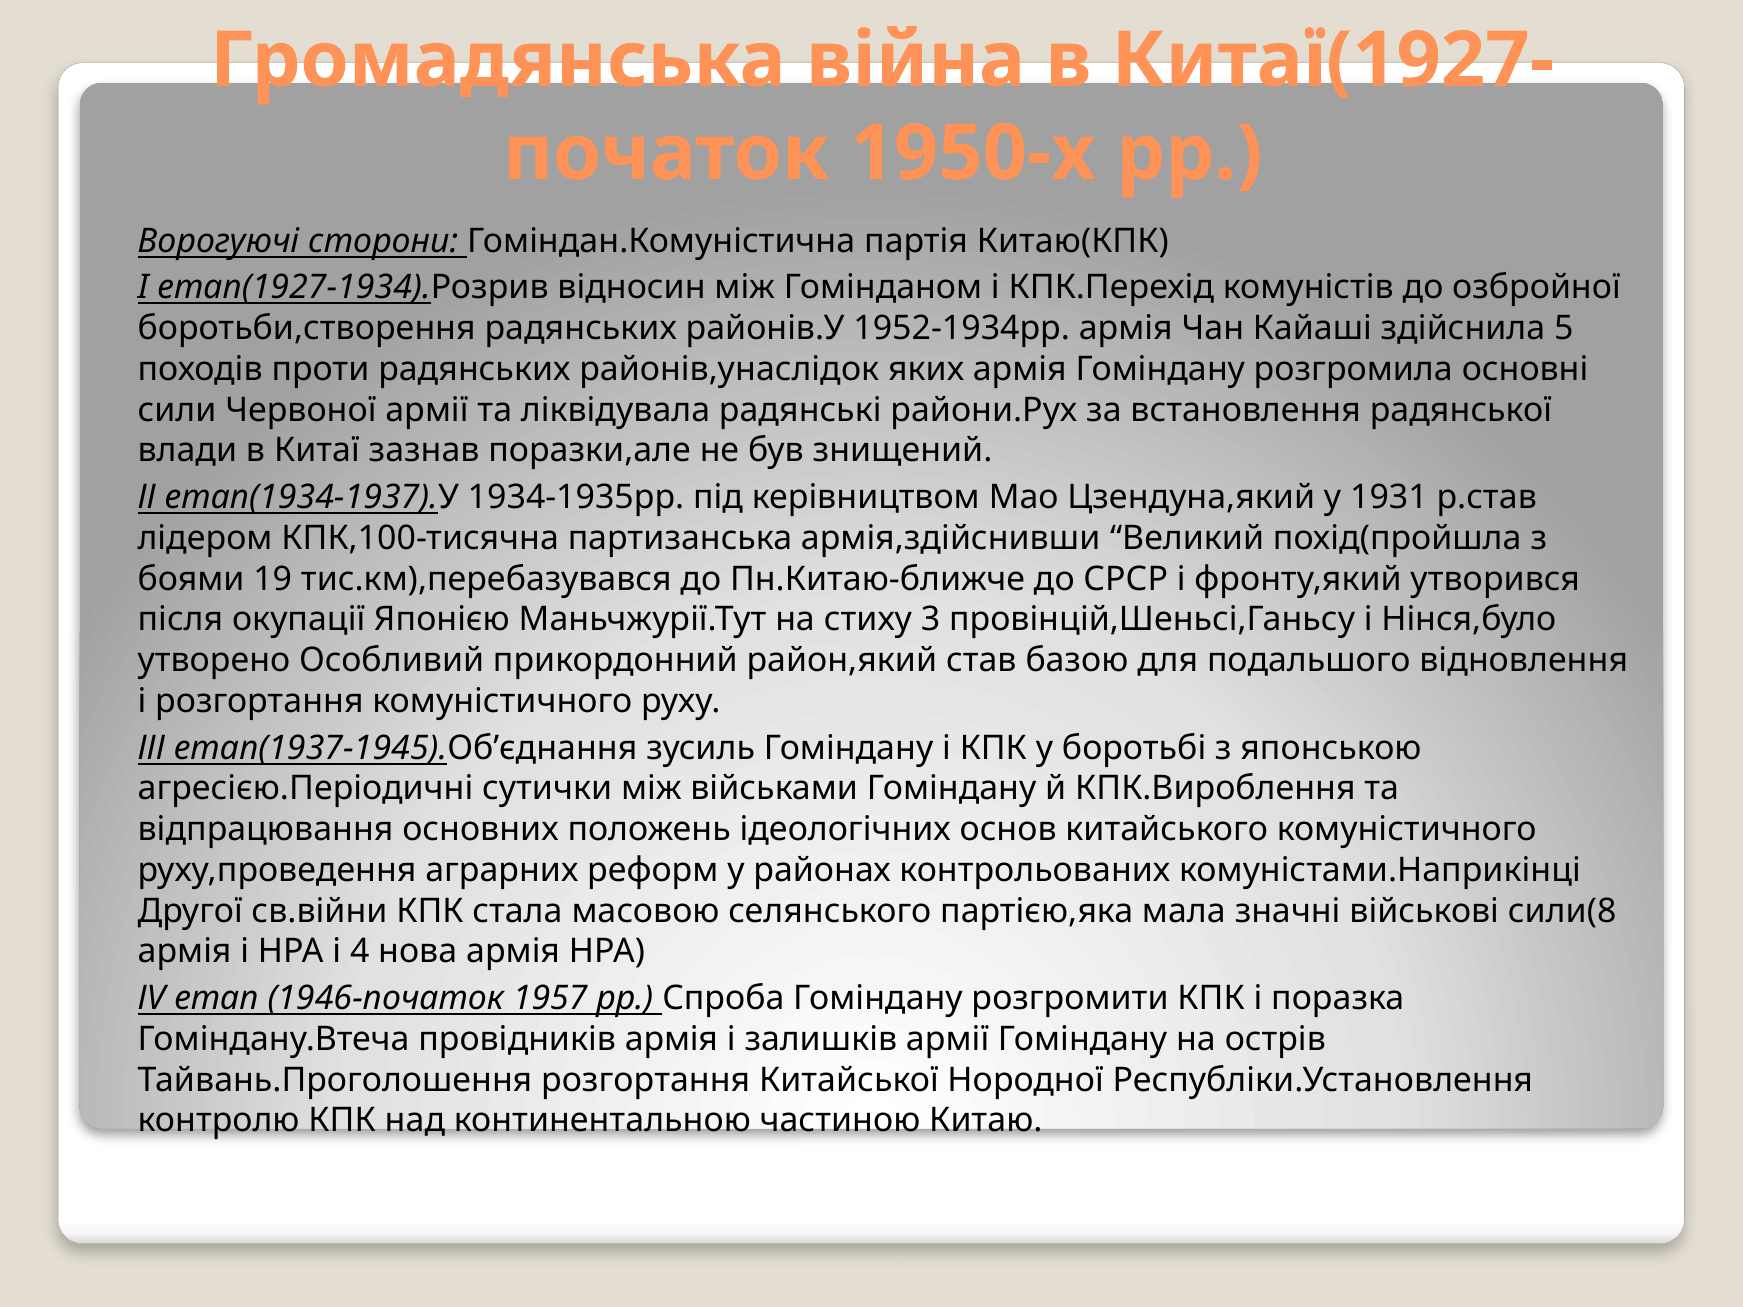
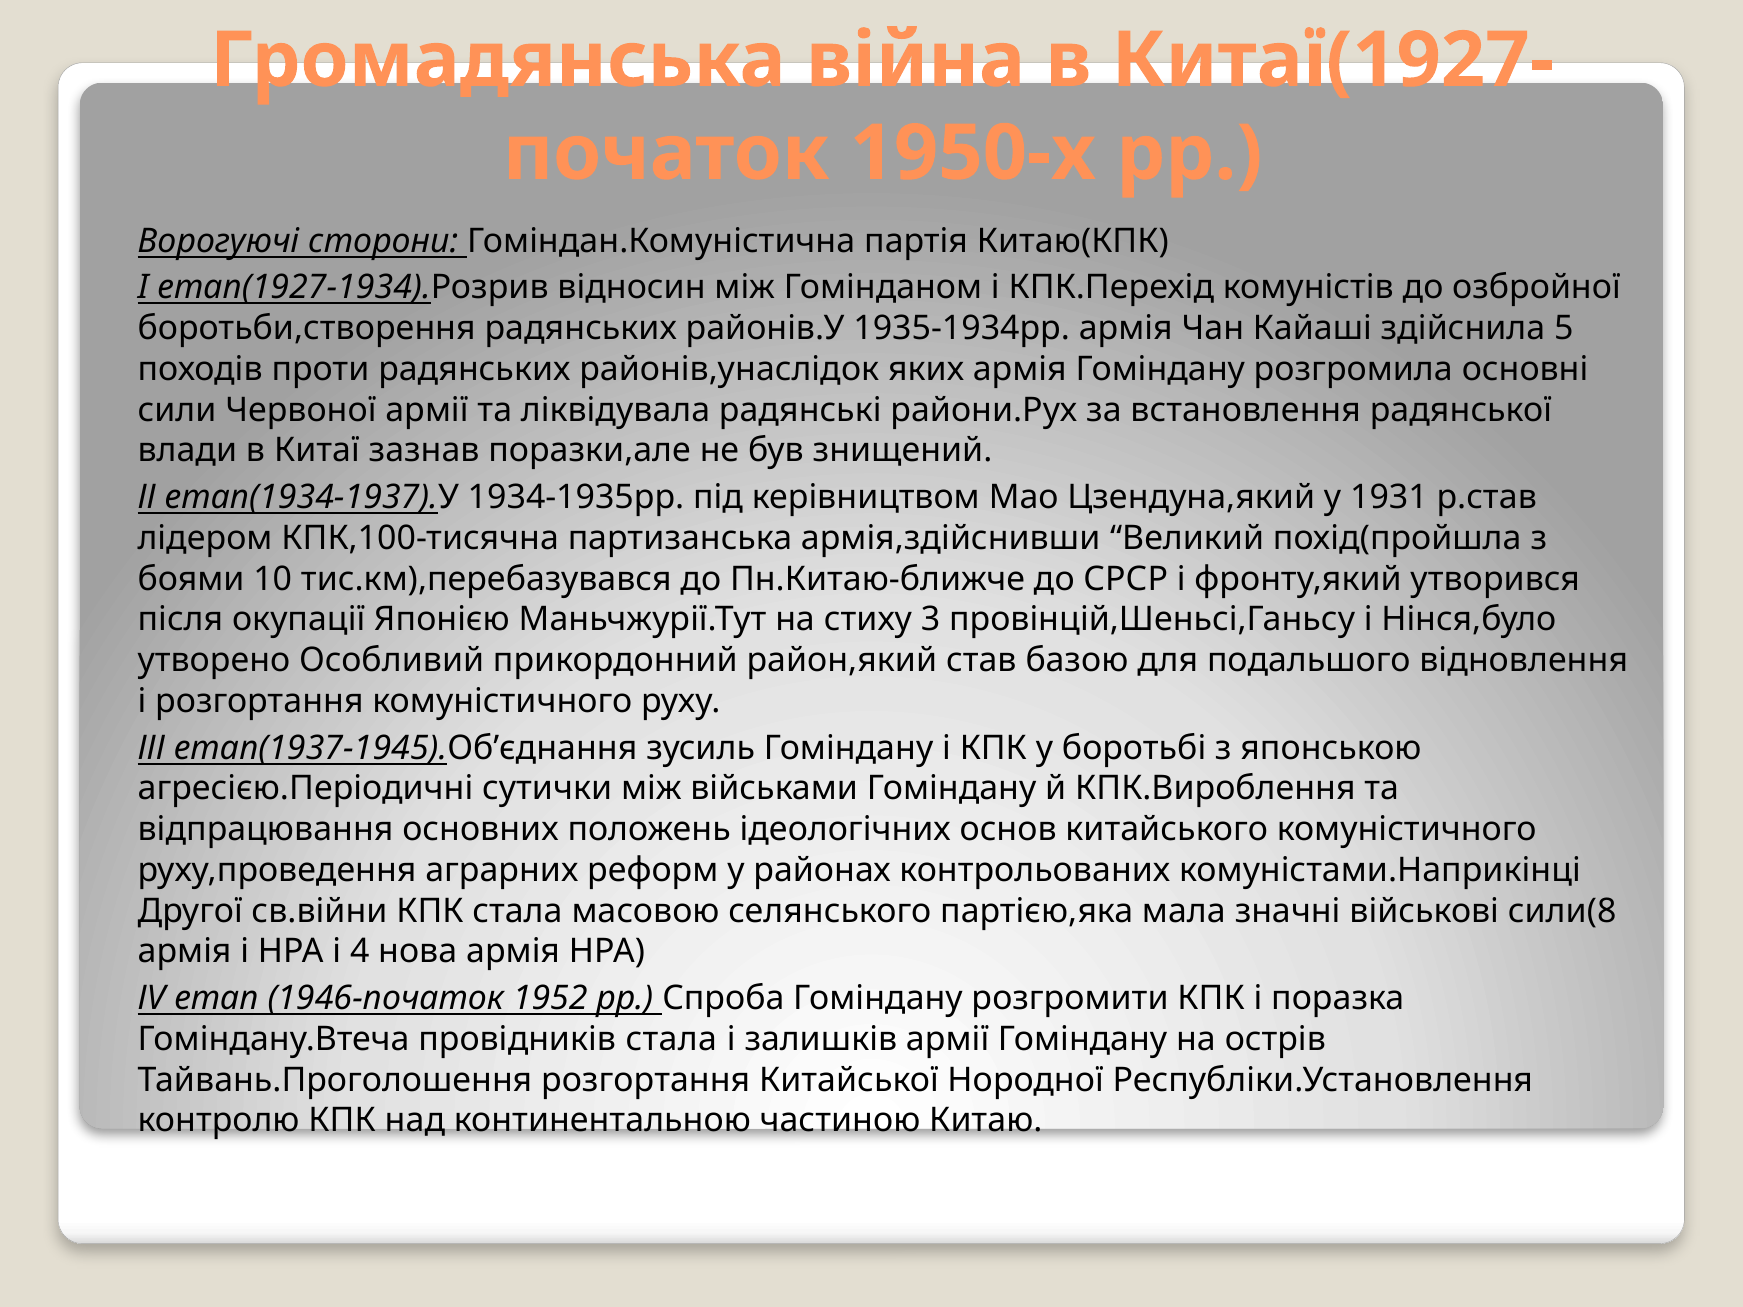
1952-1934рр: 1952-1934рр -> 1935-1934рр
19: 19 -> 10
1957: 1957 -> 1952
провідників армія: армія -> стала
